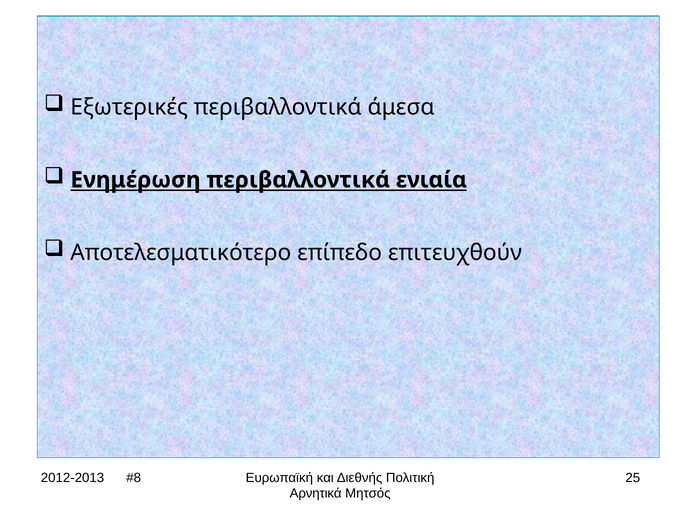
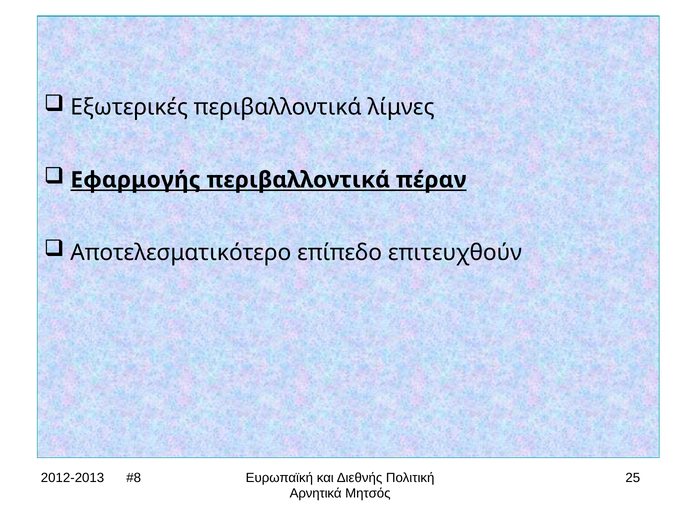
άμεσα: άμεσα -> λίμνες
Ενημέρωση: Ενημέρωση -> Εφαρμογής
ενιαία: ενιαία -> πέραν
